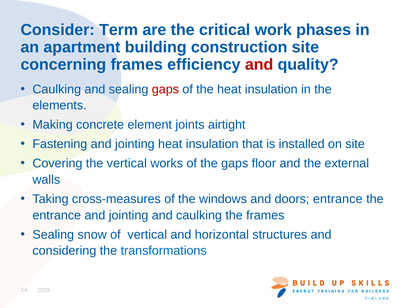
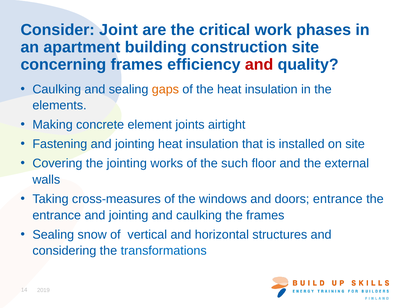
Term: Term -> Joint
gaps at (165, 89) colour: red -> orange
the vertical: vertical -> jointing
the gaps: gaps -> such
